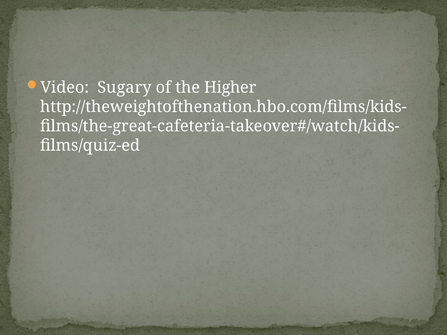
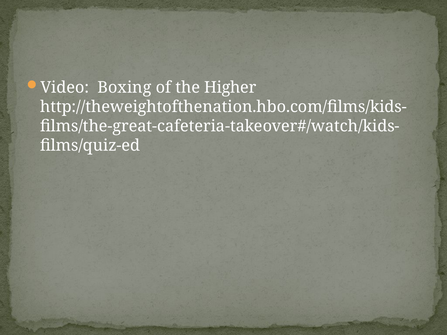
Sugary: Sugary -> Boxing
